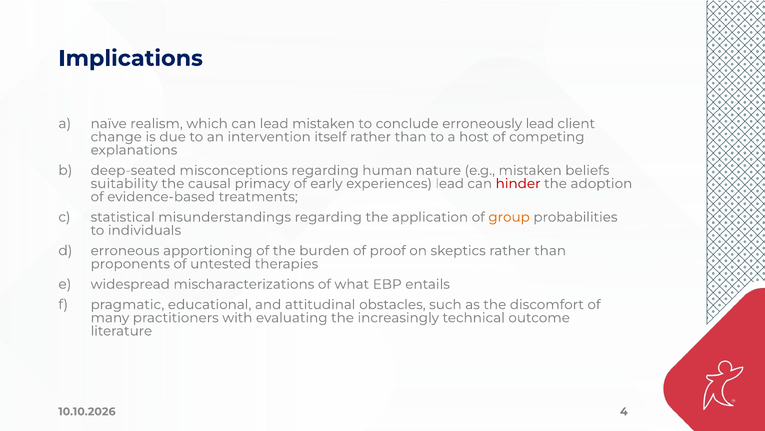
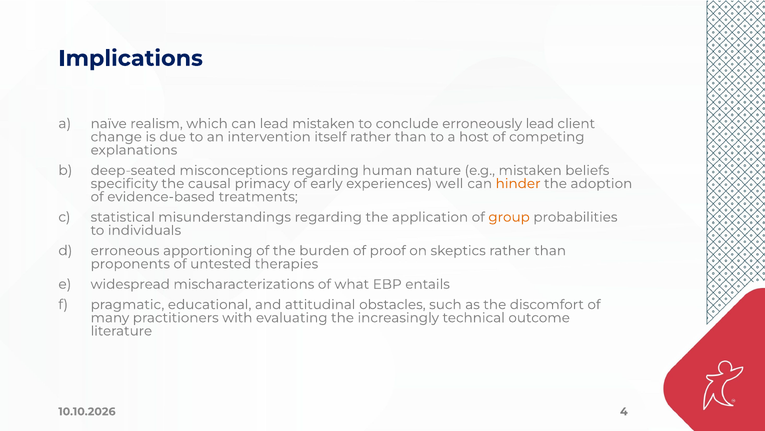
suitability: suitability -> specificity
experiences lead: lead -> well
hinder colour: red -> orange
